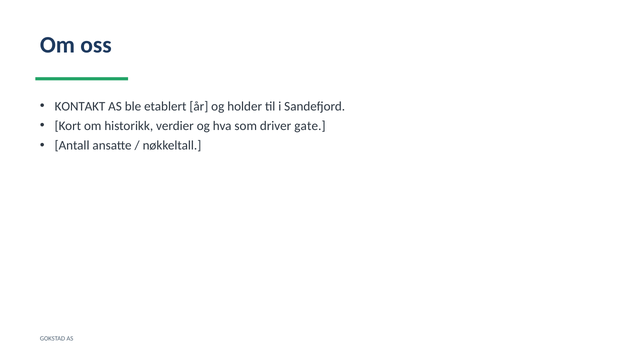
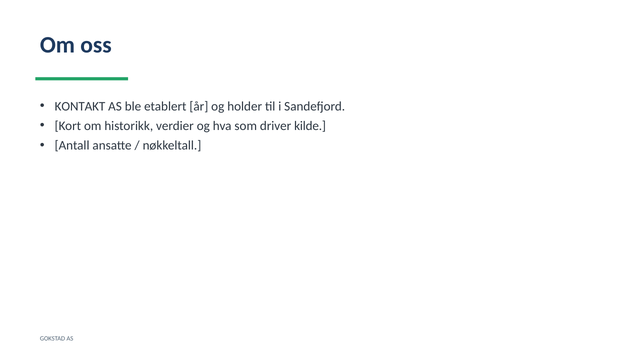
gate: gate -> kilde
